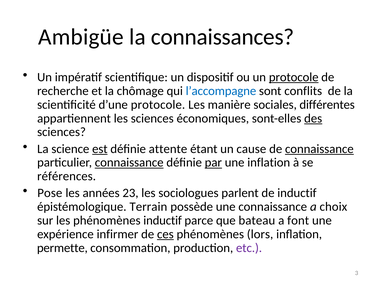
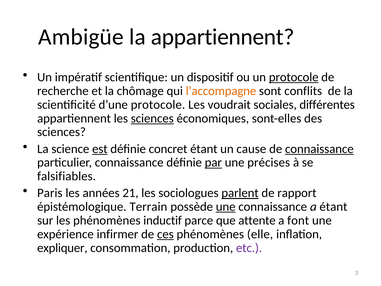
la connaissances: connaissances -> appartiennent
l’accompagne colour: blue -> orange
manière: manière -> voudrait
sciences at (152, 118) underline: none -> present
des underline: present -> none
attente: attente -> concret
connaissance at (129, 162) underline: present -> none
une inflation: inflation -> précises
références: références -> falsifiables
Pose: Pose -> Paris
23: 23 -> 21
parlent underline: none -> present
de inductif: inductif -> rapport
une at (226, 207) underline: none -> present
a choix: choix -> étant
bateau: bateau -> attente
lors: lors -> elle
permette: permette -> expliquer
